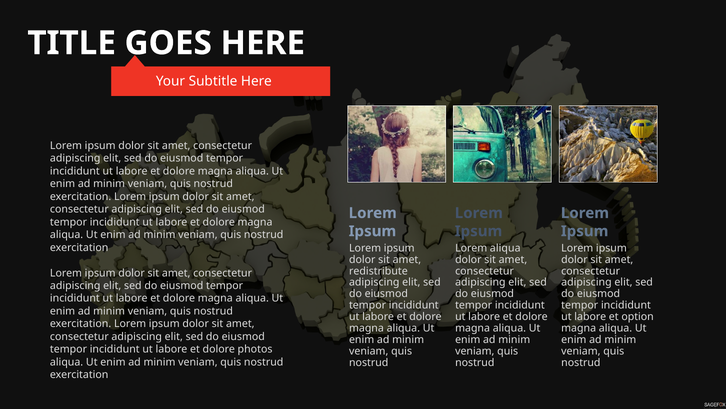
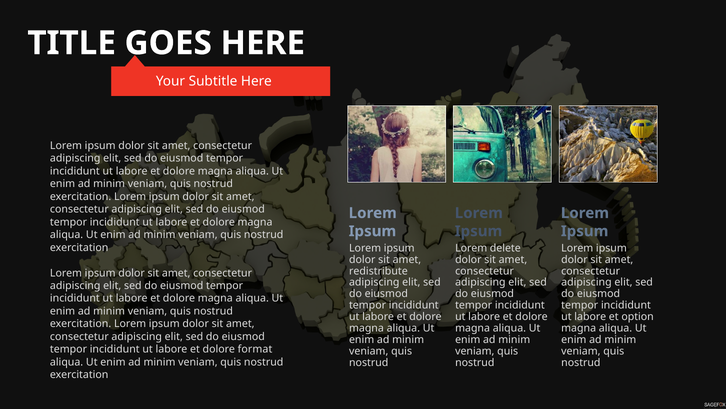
Lorem aliqua: aliqua -> delete
photos: photos -> format
